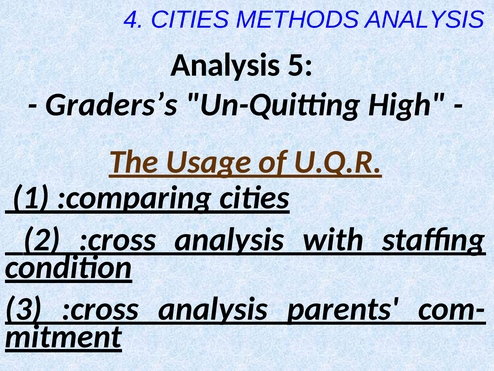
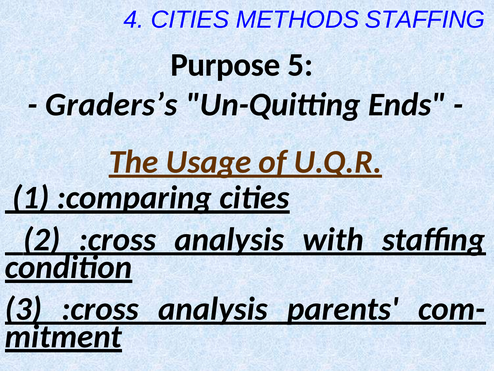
METHODS ANALYSIS: ANALYSIS -> STAFFING
Analysis at (225, 65): Analysis -> Purpose
High: High -> Ends
